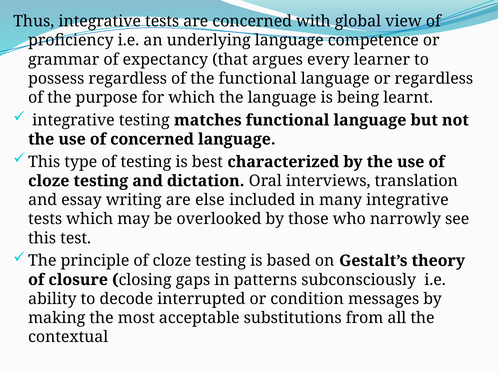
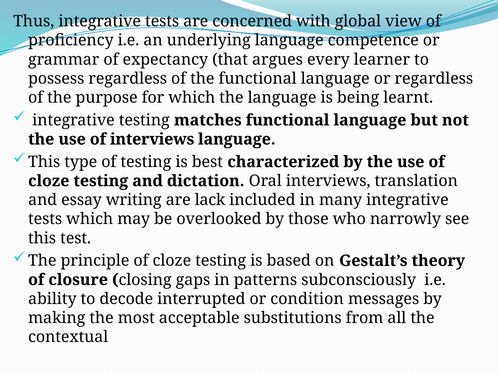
of concerned: concerned -> interviews
else: else -> lack
